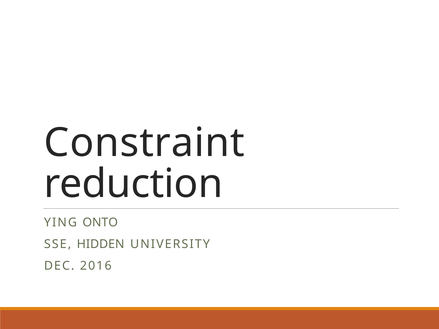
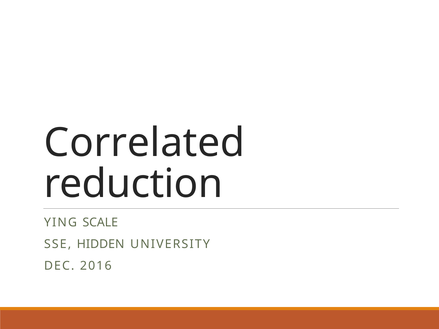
Constraint: Constraint -> Correlated
ONTO: ONTO -> SCALE
